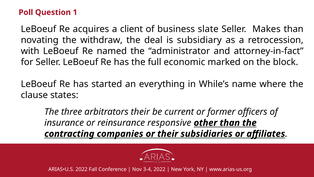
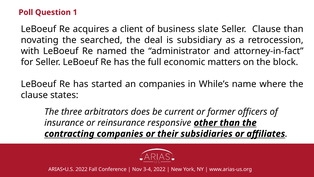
Seller Makes: Makes -> Clause
withdraw: withdraw -> searched
marked: marked -> matters
an everything: everything -> companies
arbitrators their: their -> does
